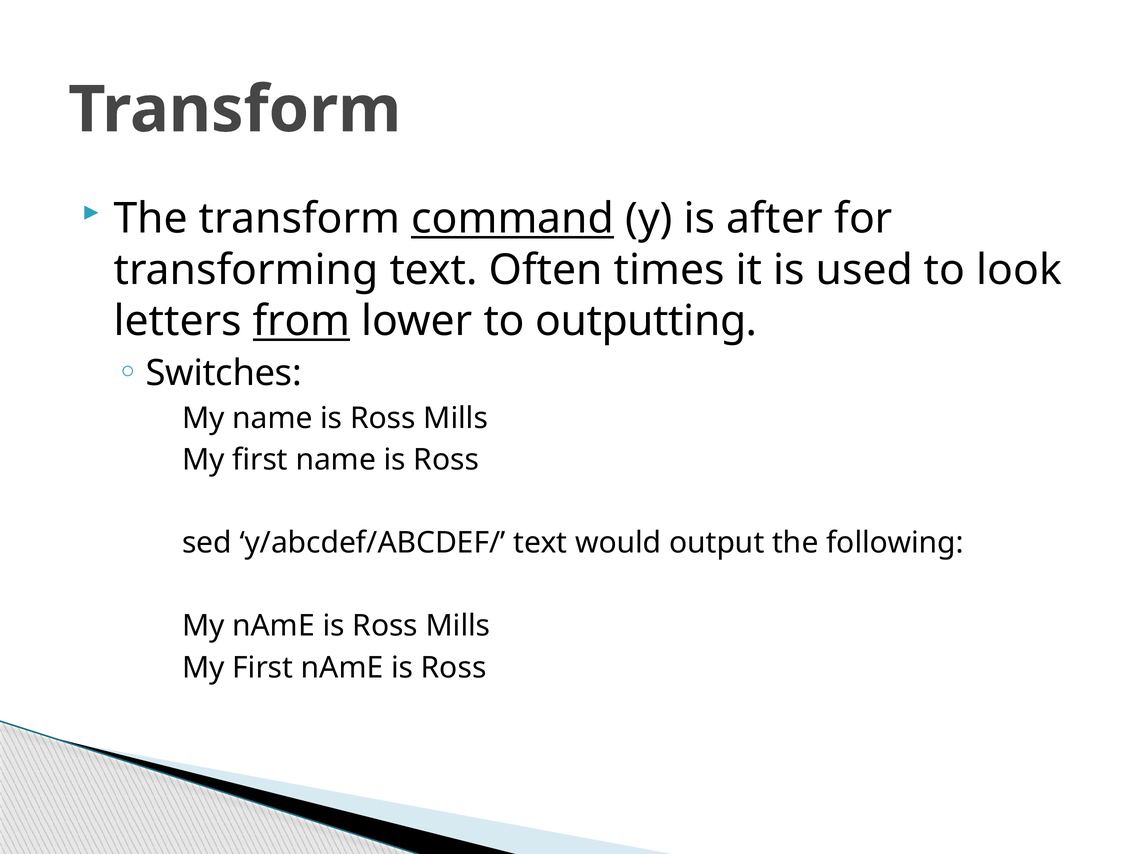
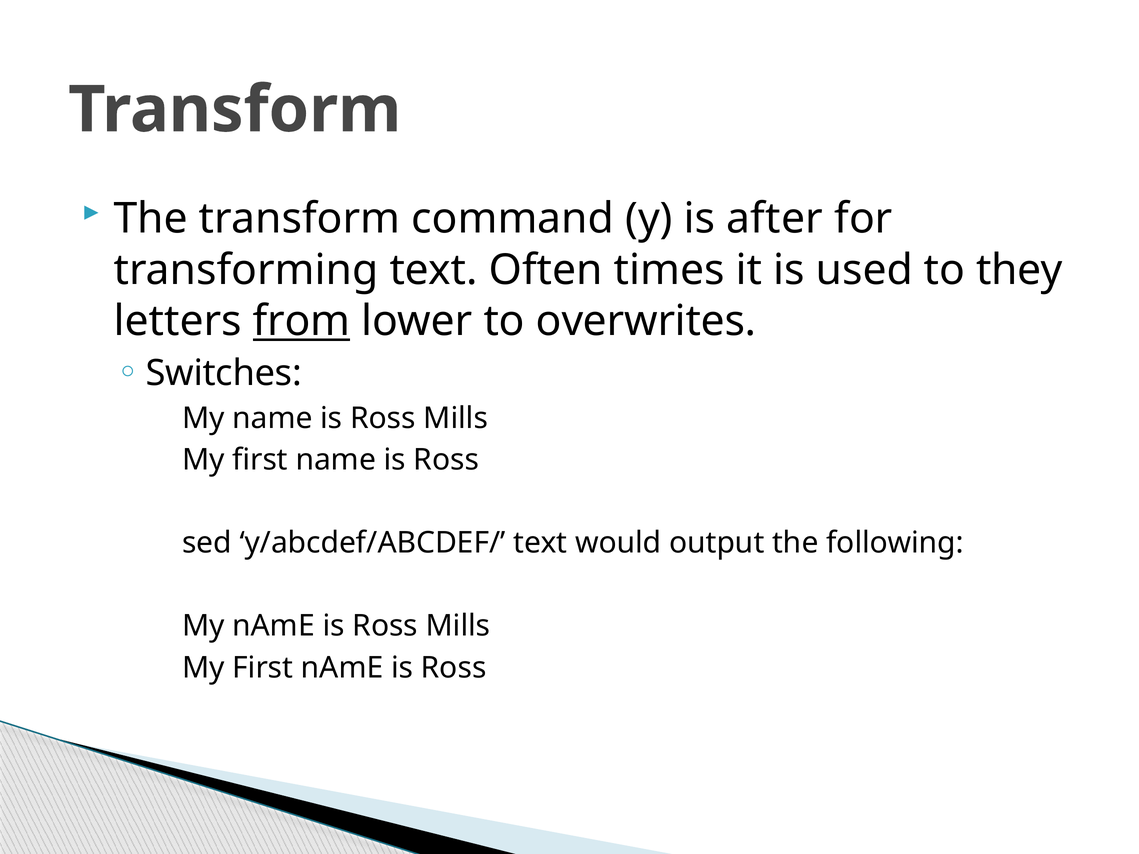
command underline: present -> none
look: look -> they
outputting: outputting -> overwrites
